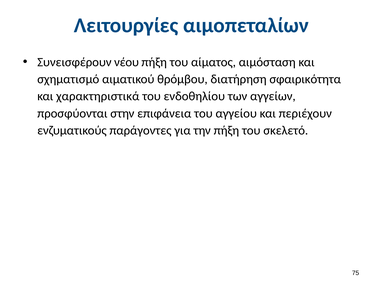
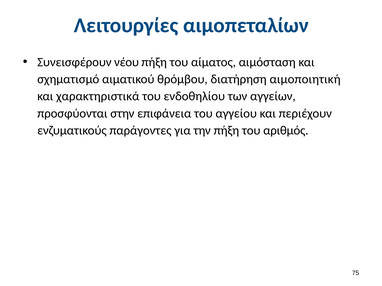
σφαιρικότητα: σφαιρικότητα -> αιμοποιητική
σκελετό: σκελετό -> αριθμός
